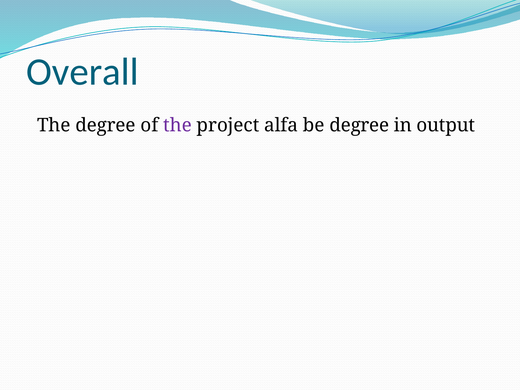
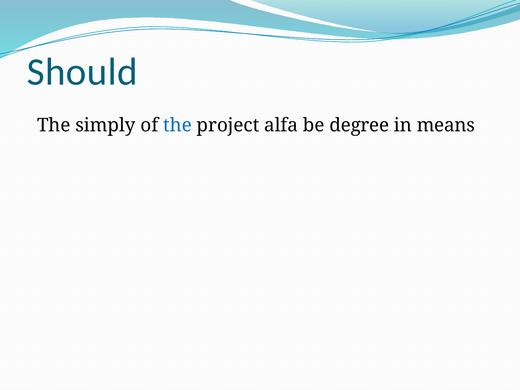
Overall: Overall -> Should
The degree: degree -> simply
the at (177, 125) colour: purple -> blue
output: output -> means
